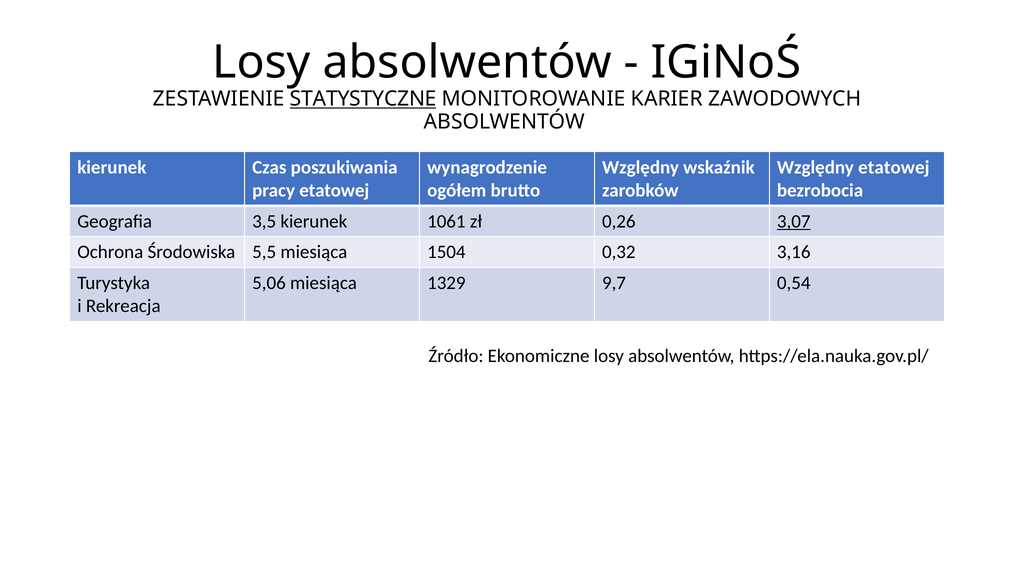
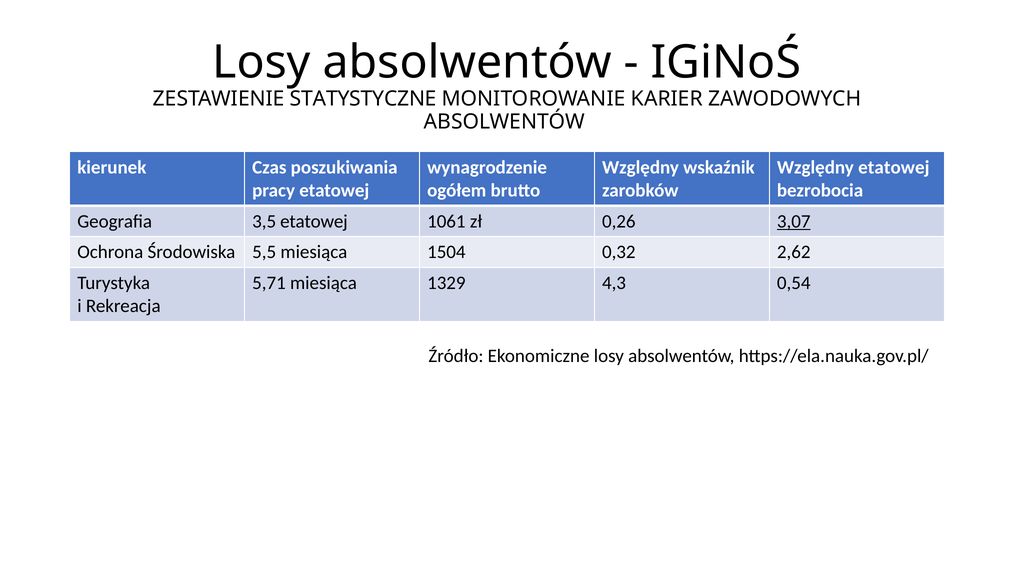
STATYSTYCZNE underline: present -> none
3,5 kierunek: kierunek -> etatowej
3,16: 3,16 -> 2,62
5,06: 5,06 -> 5,71
9,7: 9,7 -> 4,3
